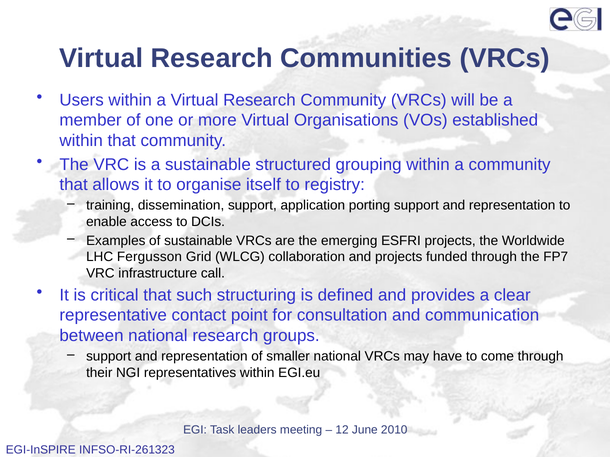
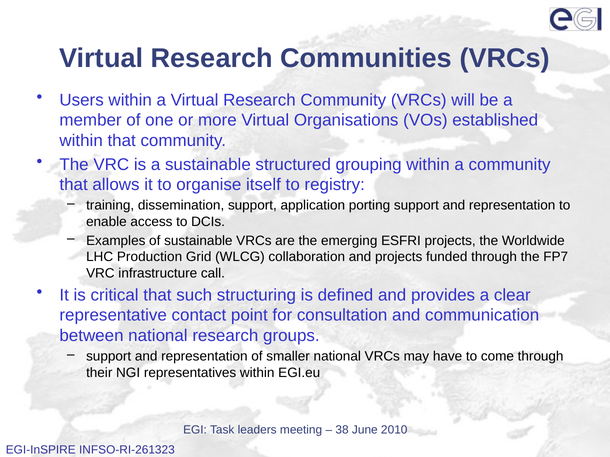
Fergusson: Fergusson -> Production
12: 12 -> 38
